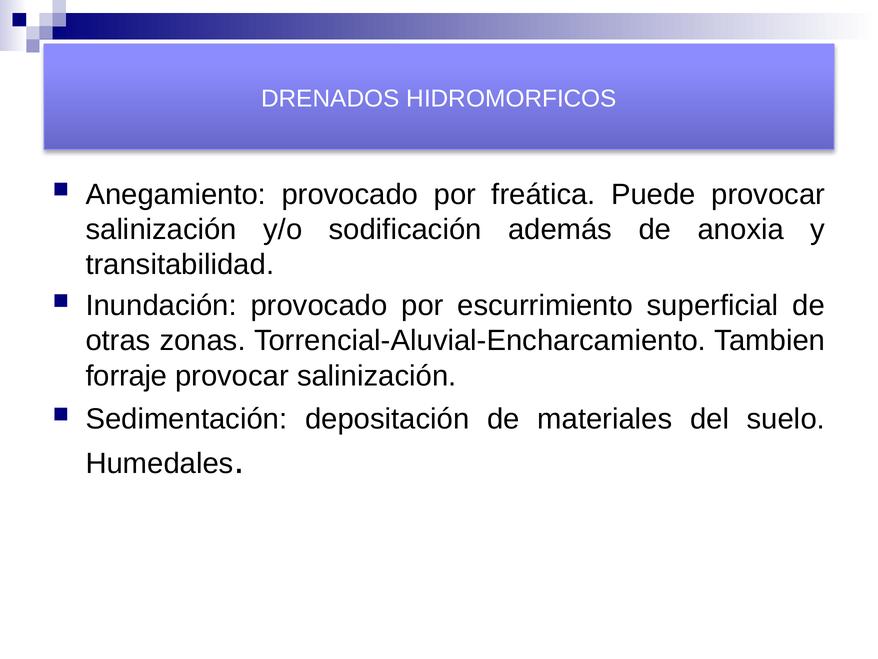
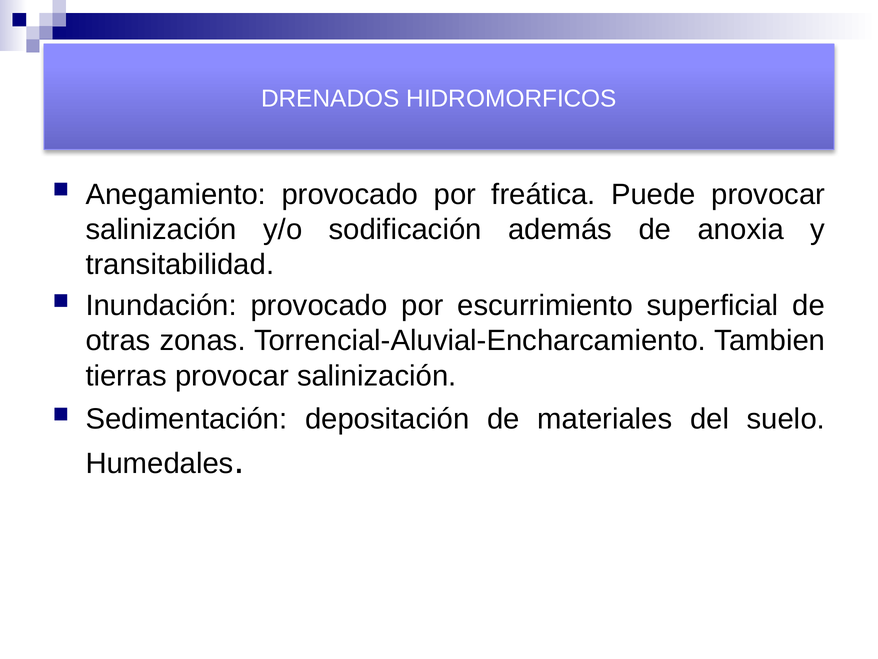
forraje: forraje -> tierras
